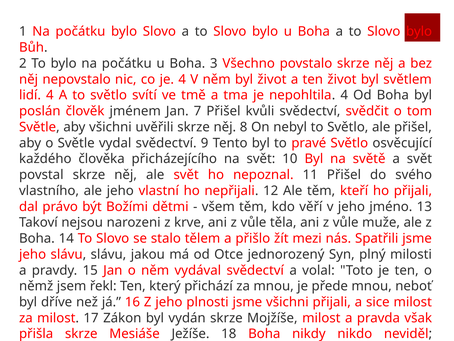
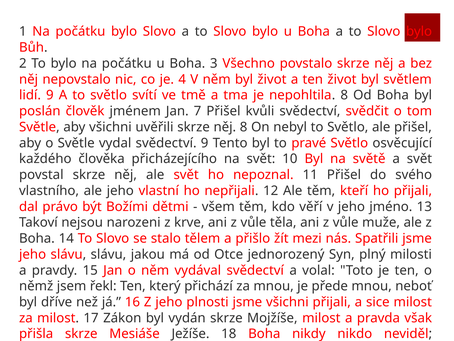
lidí 4: 4 -> 9
nepohltila 4: 4 -> 8
